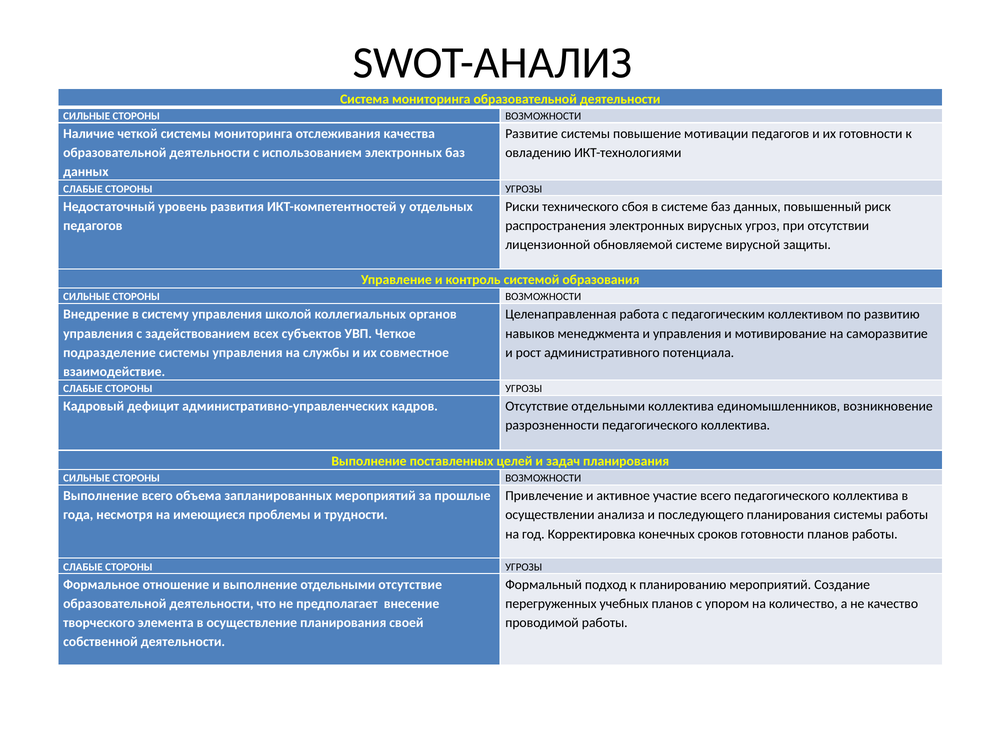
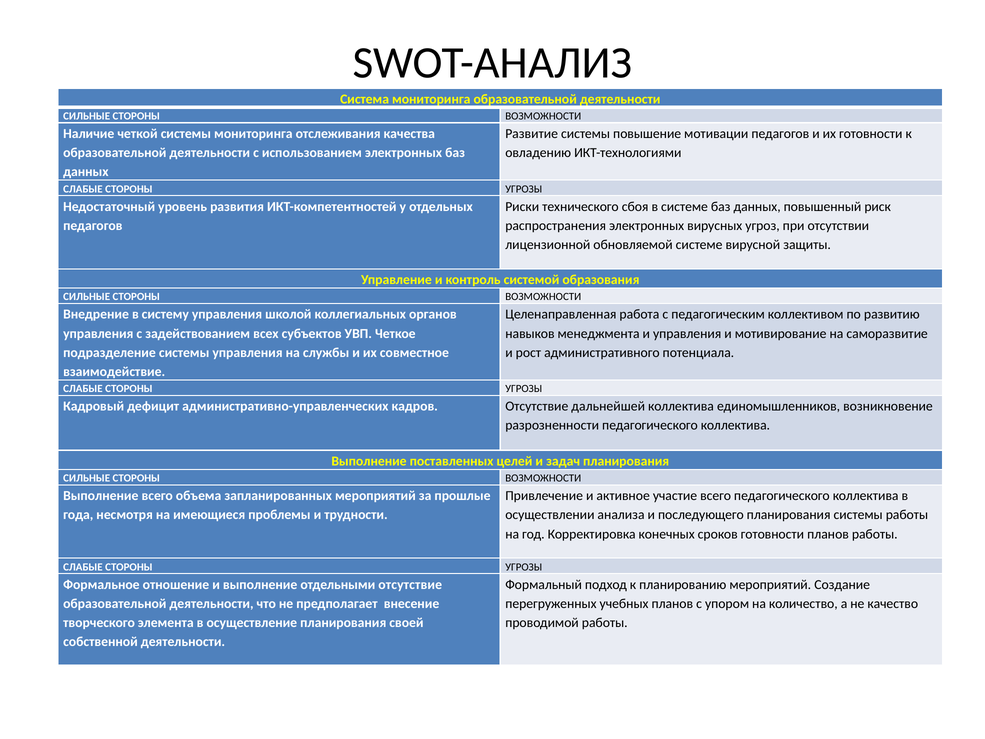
Отсутствие отдельными: отдельными -> дальнейшей
